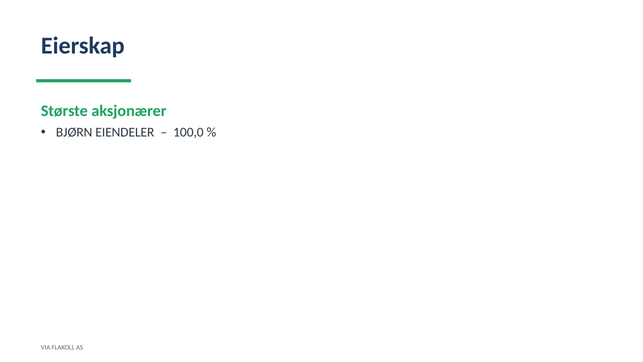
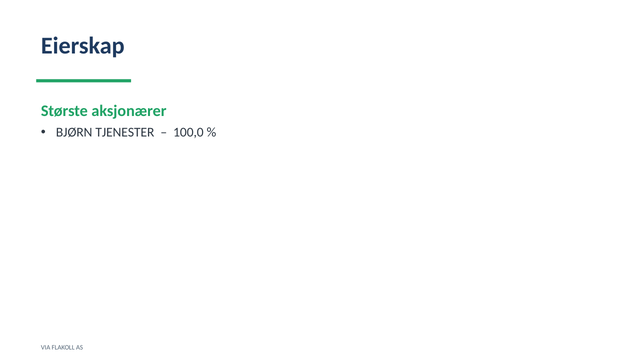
EIENDELER: EIENDELER -> TJENESTER
